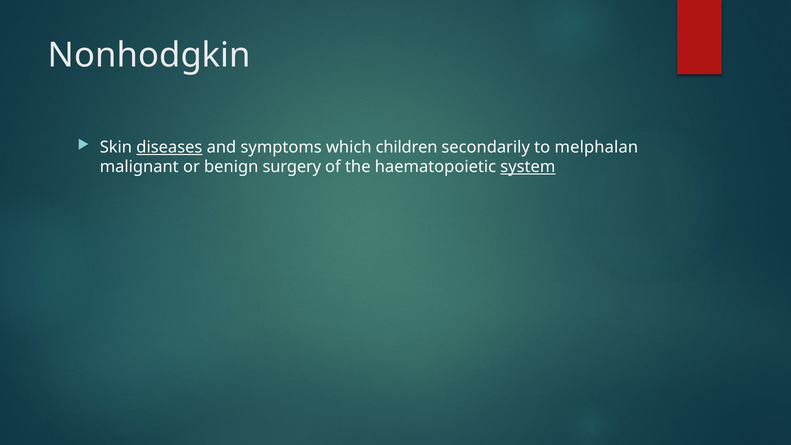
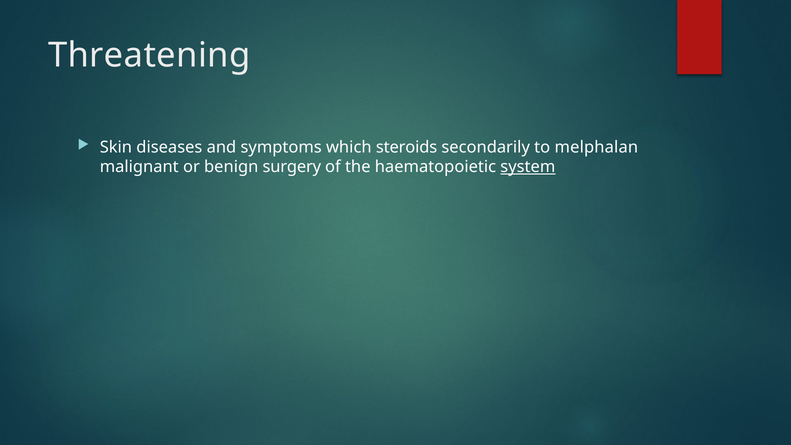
Nonhodgkin: Nonhodgkin -> Threatening
diseases underline: present -> none
children: children -> steroids
